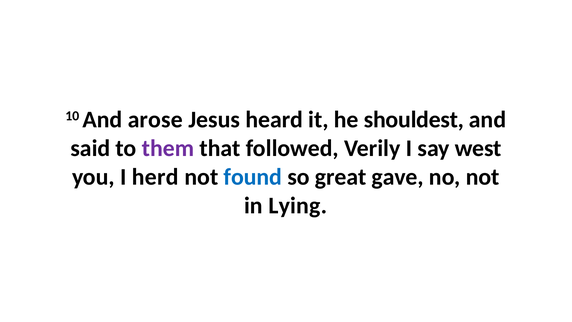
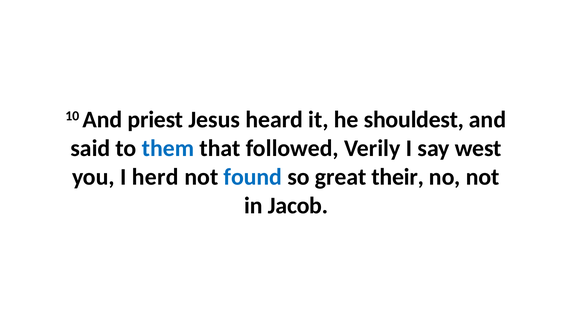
arose: arose -> priest
them colour: purple -> blue
gave: gave -> their
Lying: Lying -> Jacob
